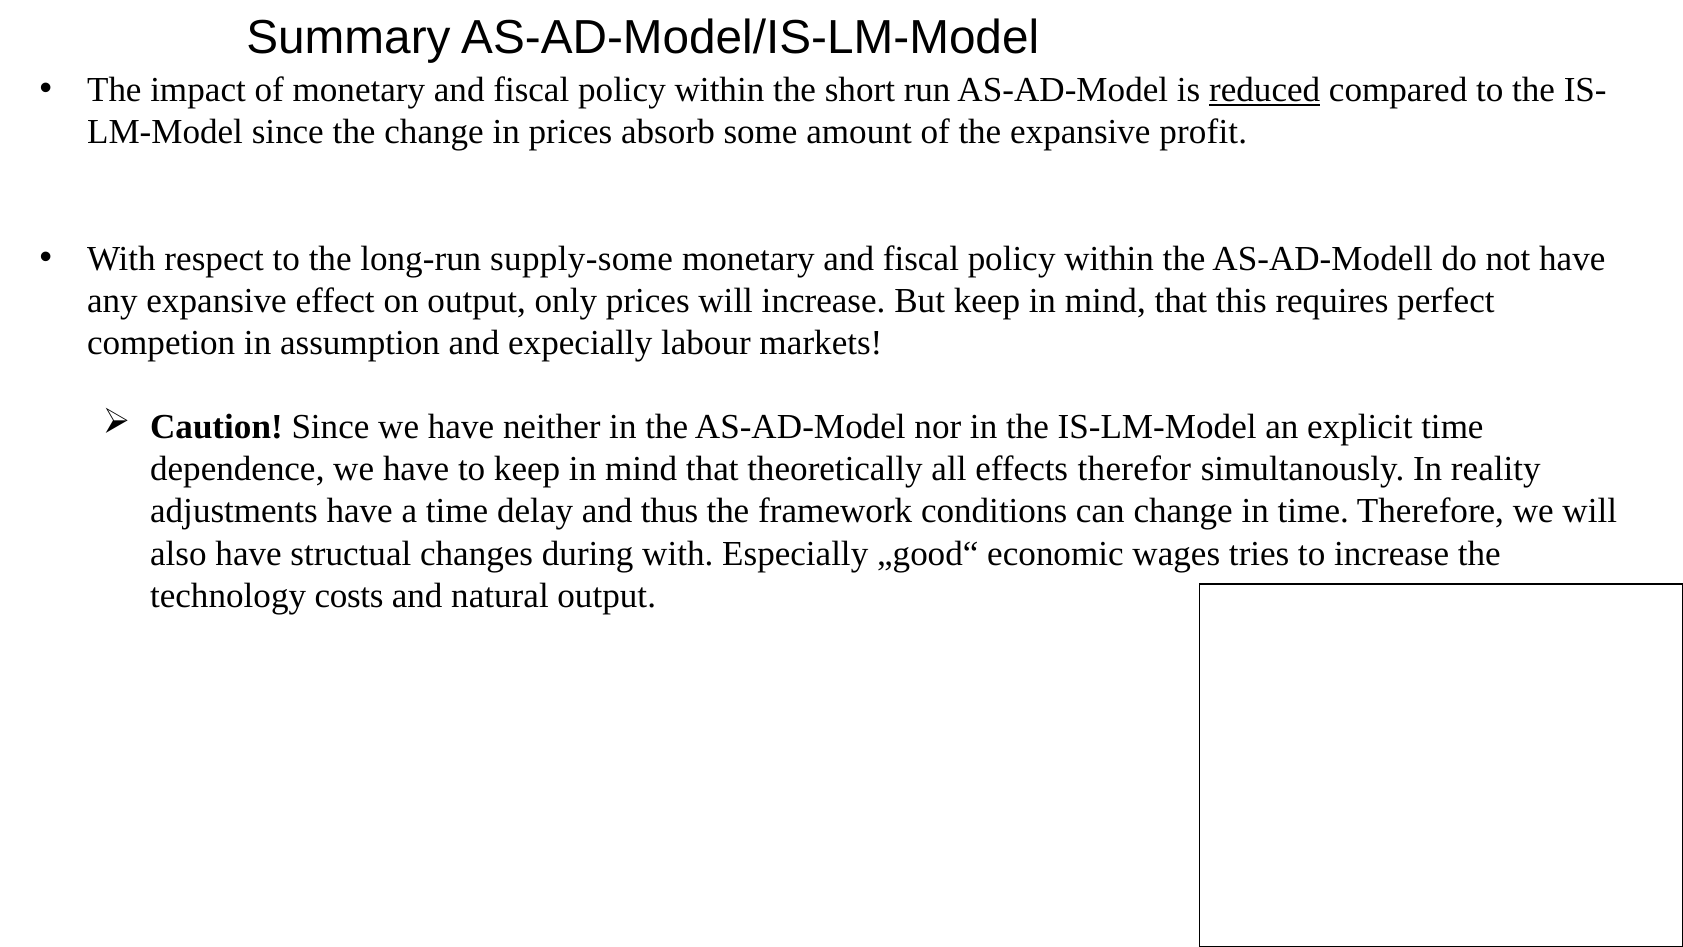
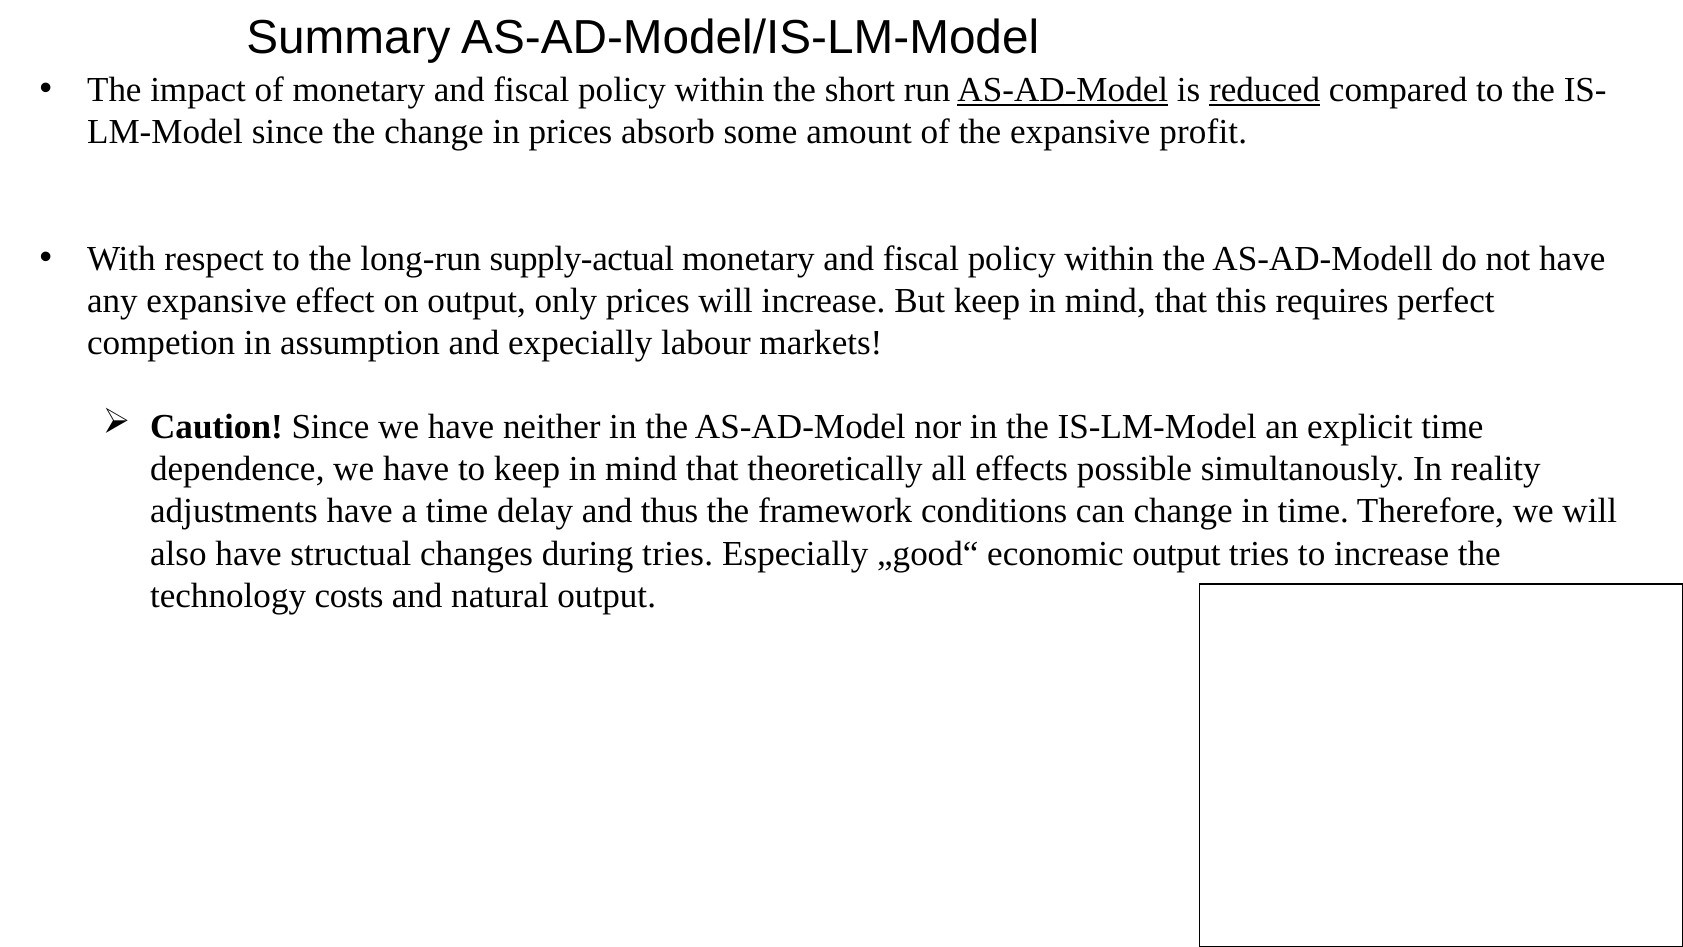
AS-AD-Model at (1063, 90) underline: none -> present
supply-some: supply-some -> supply-actual
therefor: therefor -> possible
during with: with -> tries
economic wages: wages -> output
